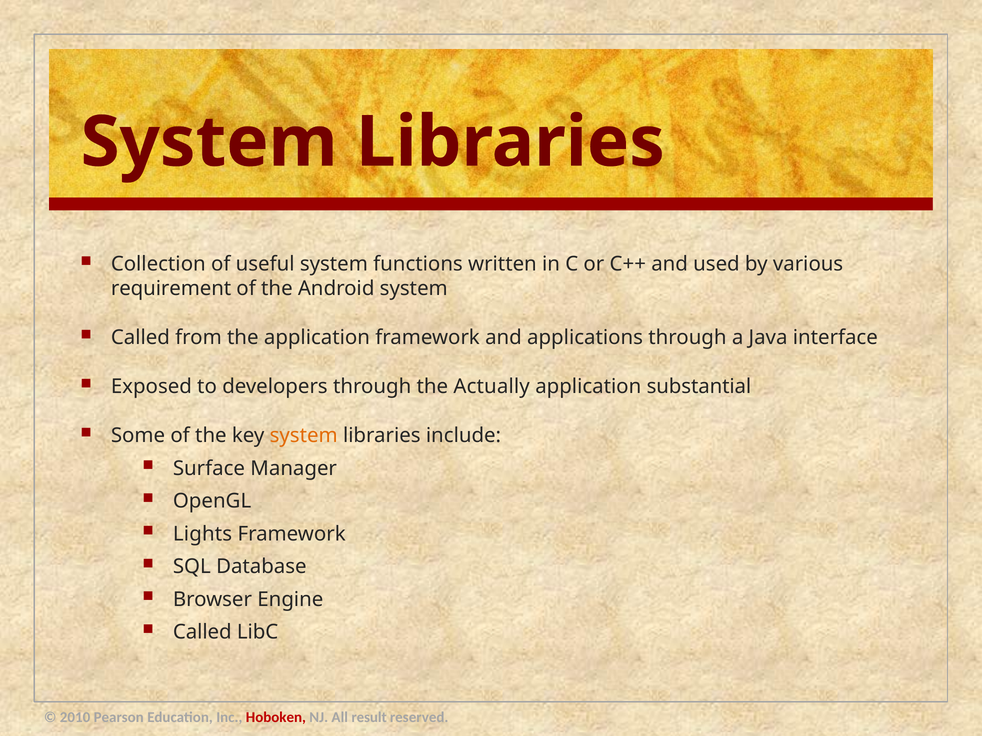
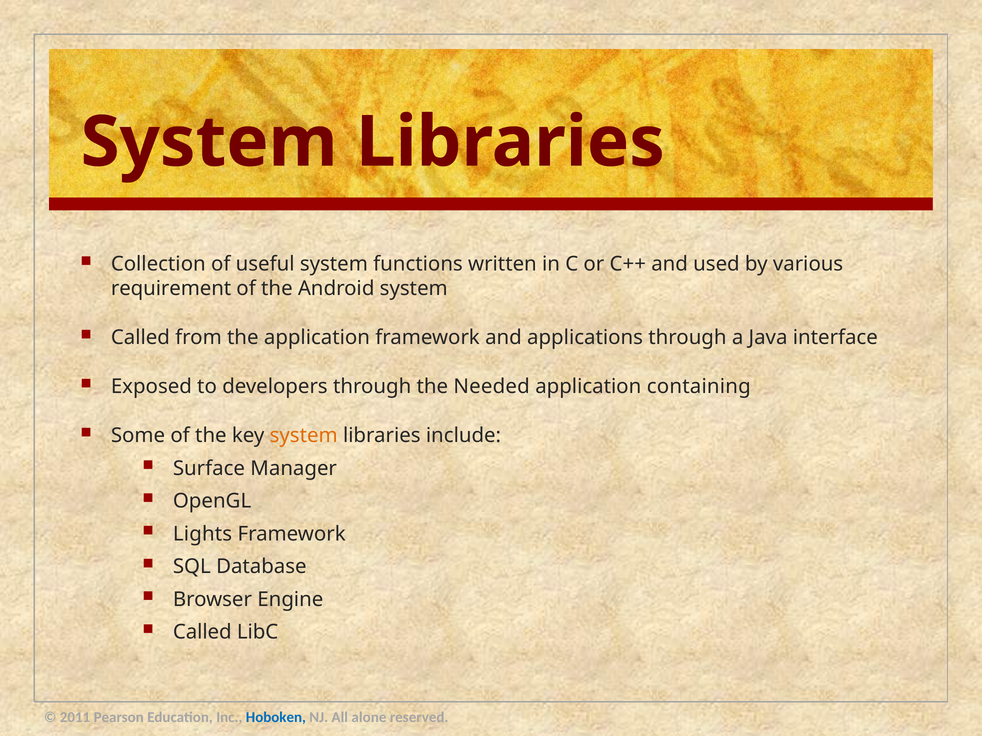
Actually: Actually -> Needed
substantial: substantial -> containing
2010: 2010 -> 2011
Hoboken colour: red -> blue
result: result -> alone
